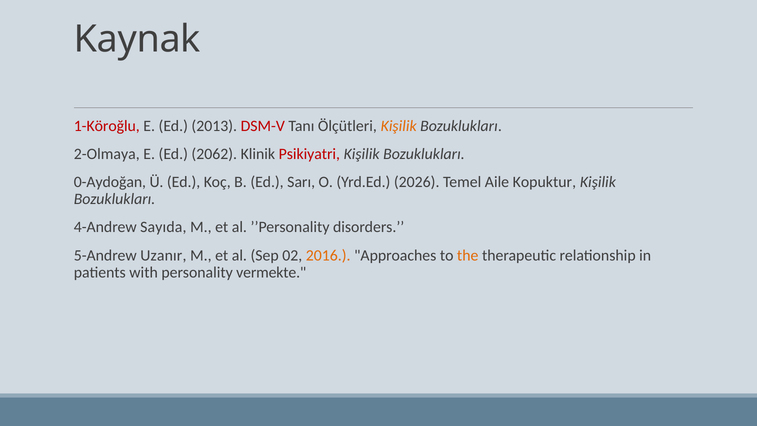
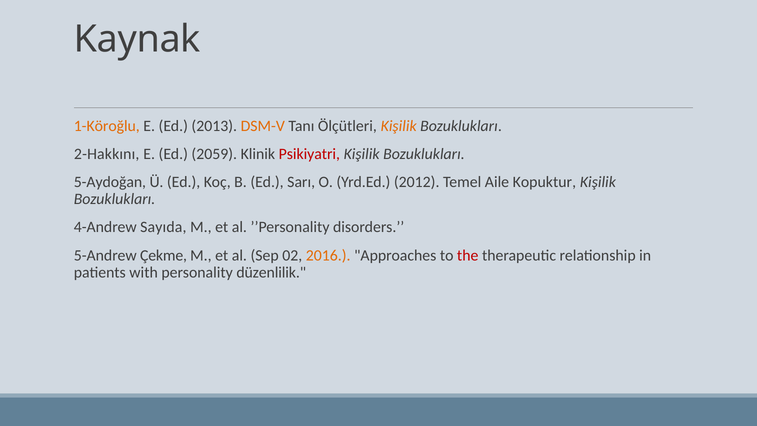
1-Köroğlu colour: red -> orange
DSM-V colour: red -> orange
2-Olmaya: 2-Olmaya -> 2-Hakkını
2062: 2062 -> 2059
0-Aydoğan: 0-Aydoğan -> 5-Aydoğan
2026: 2026 -> 2012
Uzanır: Uzanır -> Çekme
the colour: orange -> red
vermekte: vermekte -> düzenlilik
